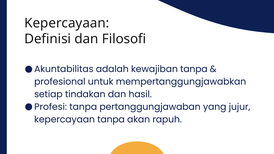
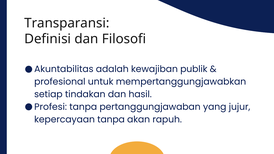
Kepercayaan at (67, 23): Kepercayaan -> Transparansi
kewajiban tanpa: tanpa -> publik
